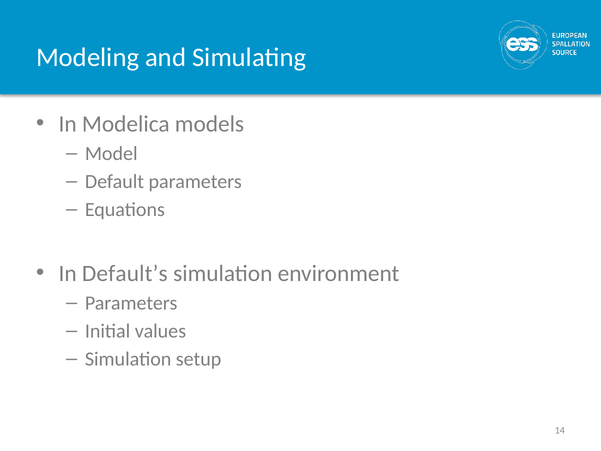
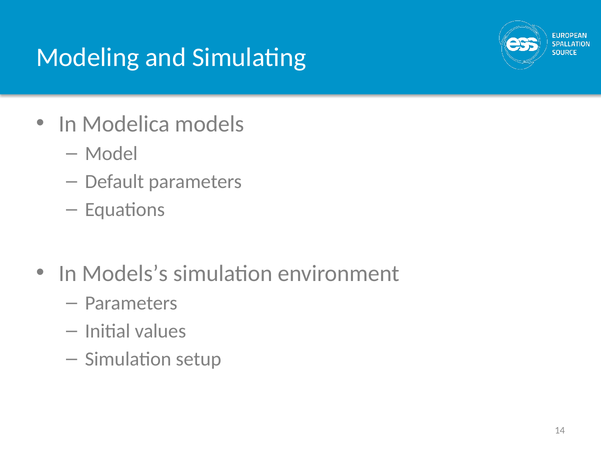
Default’s: Default’s -> Models’s
